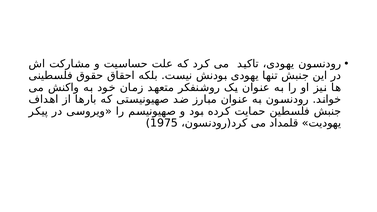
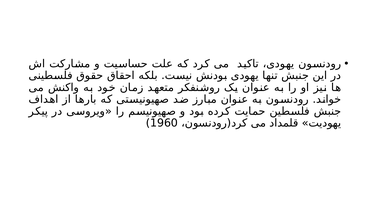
1975: 1975 -> 1960
